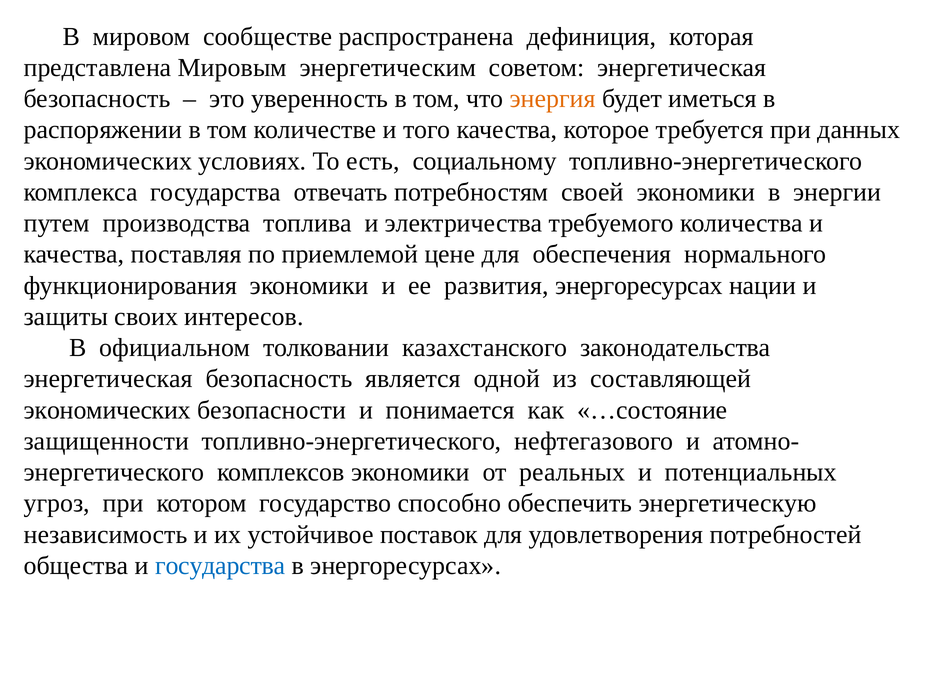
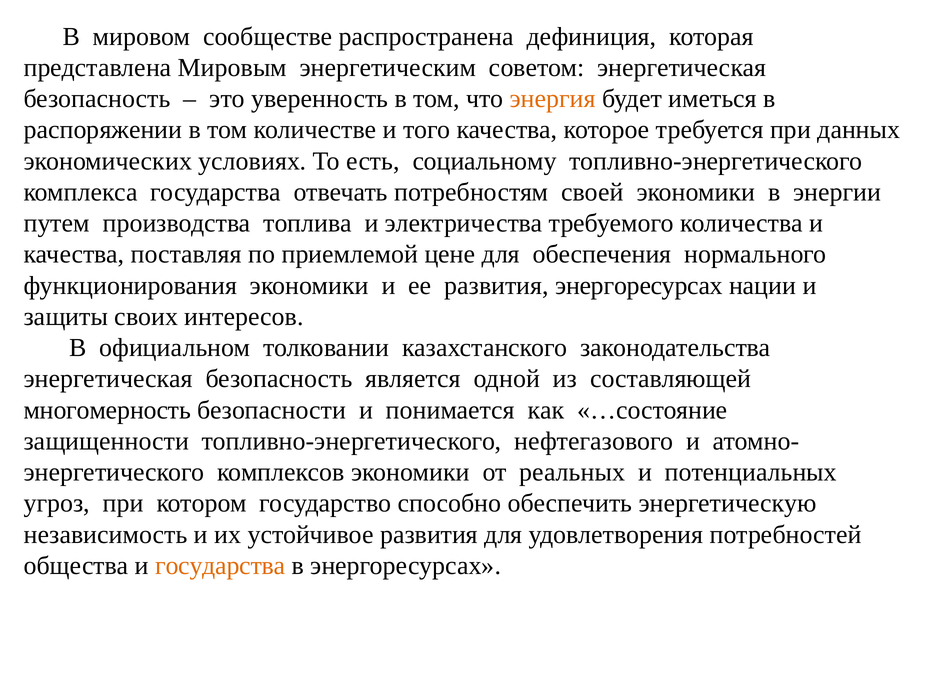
экономических at (107, 410): экономических -> многомерность
устойчивое поставок: поставок -> развития
государства at (220, 565) colour: blue -> orange
